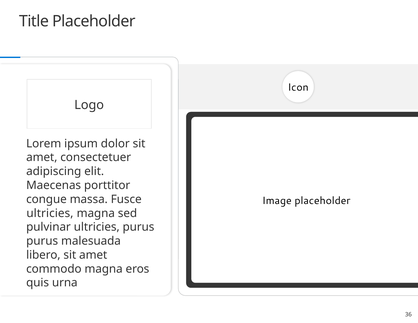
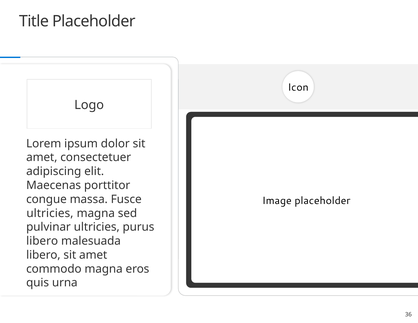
purus at (42, 241): purus -> libero
